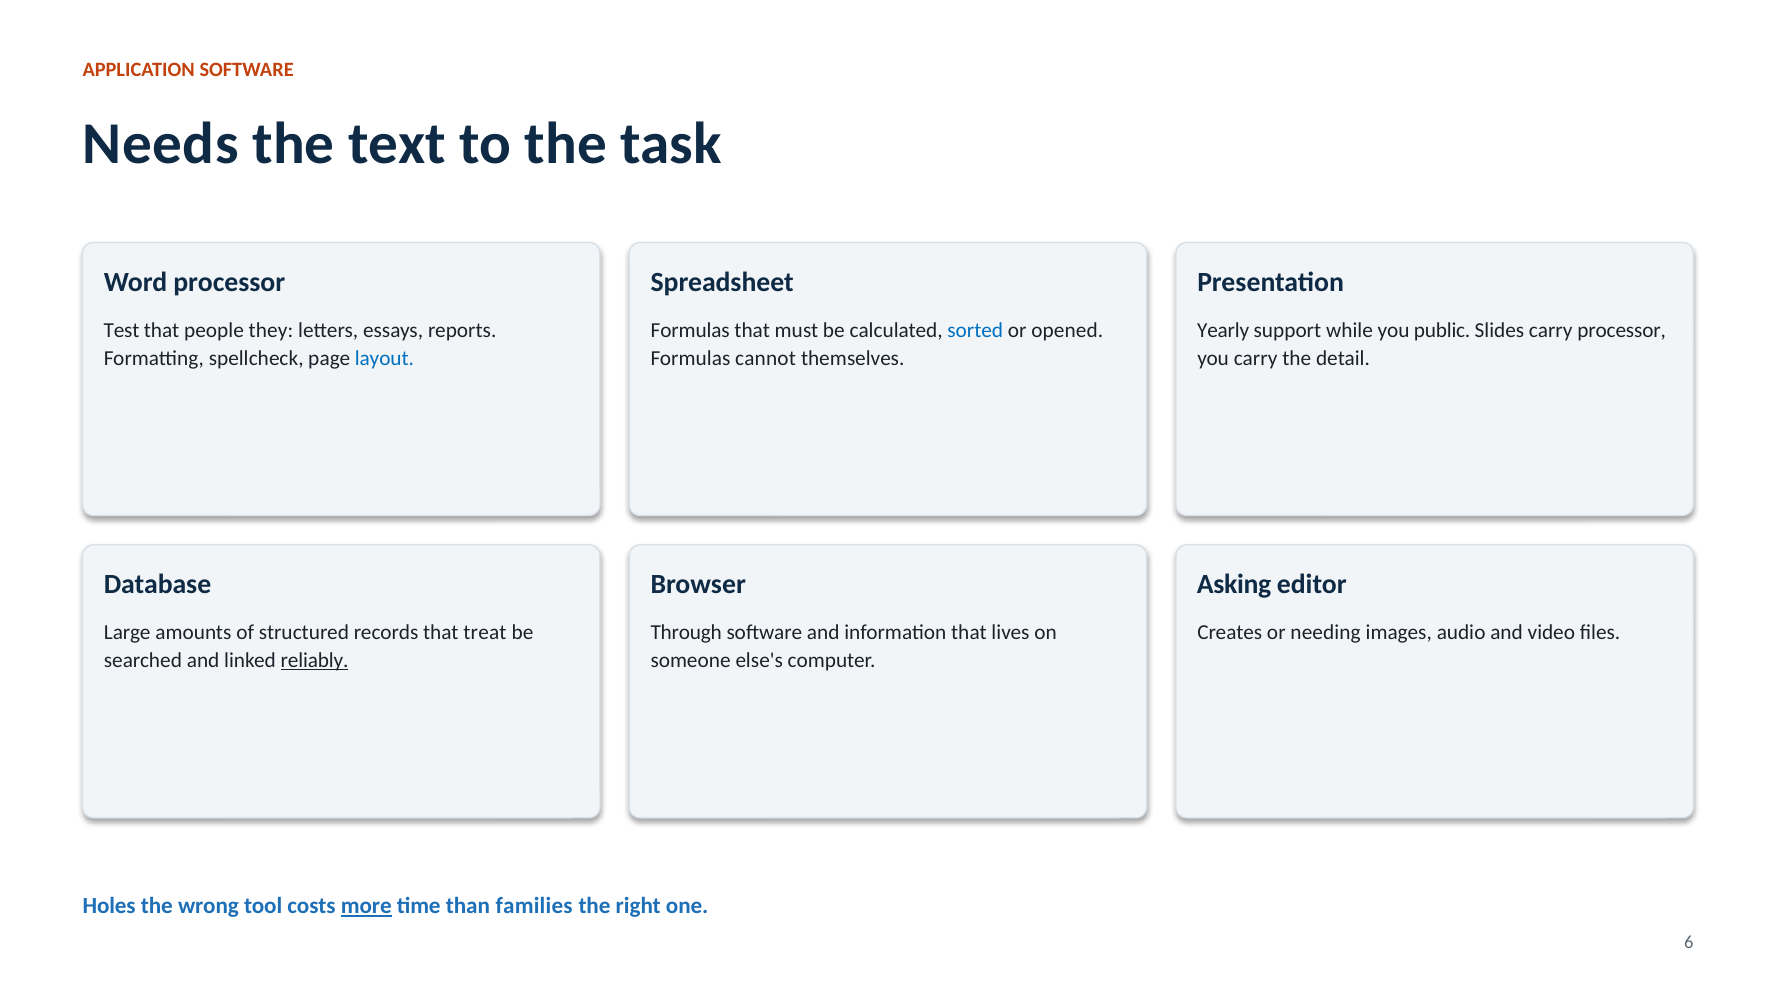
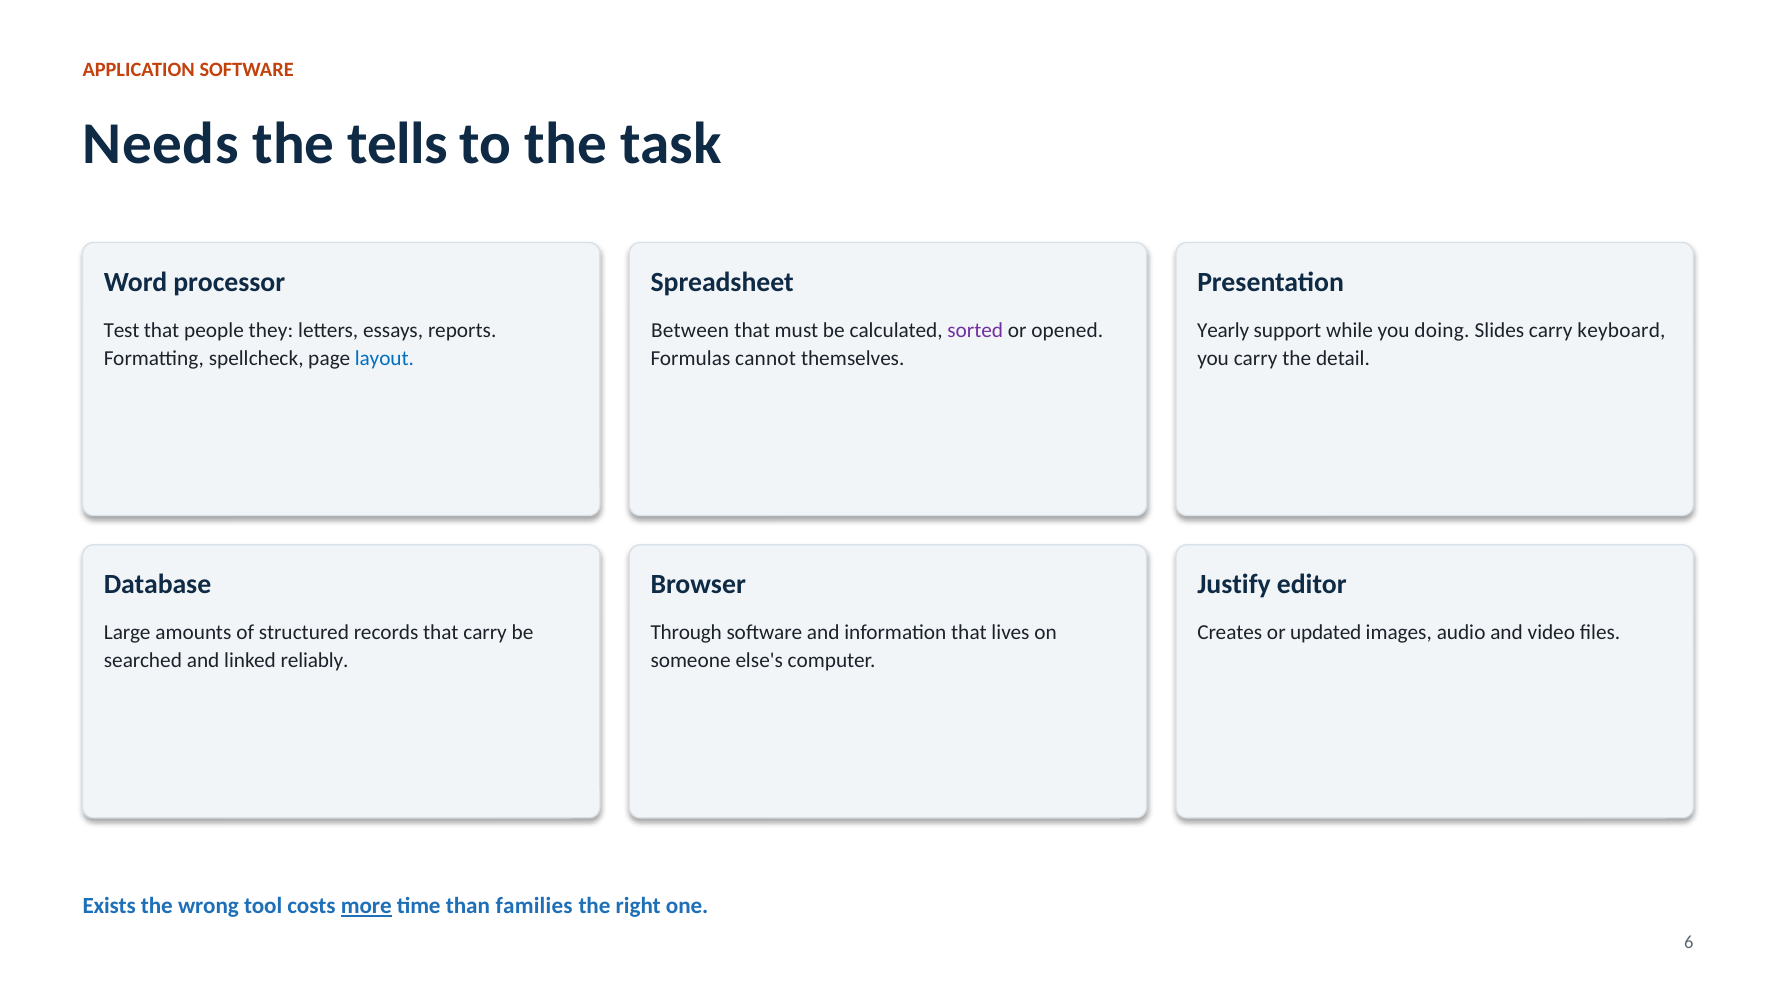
text: text -> tells
Formulas at (690, 331): Formulas -> Between
sorted colour: blue -> purple
public: public -> doing
carry processor: processor -> keyboard
Asking: Asking -> Justify
that treat: treat -> carry
needing: needing -> updated
reliably underline: present -> none
Holes: Holes -> Exists
